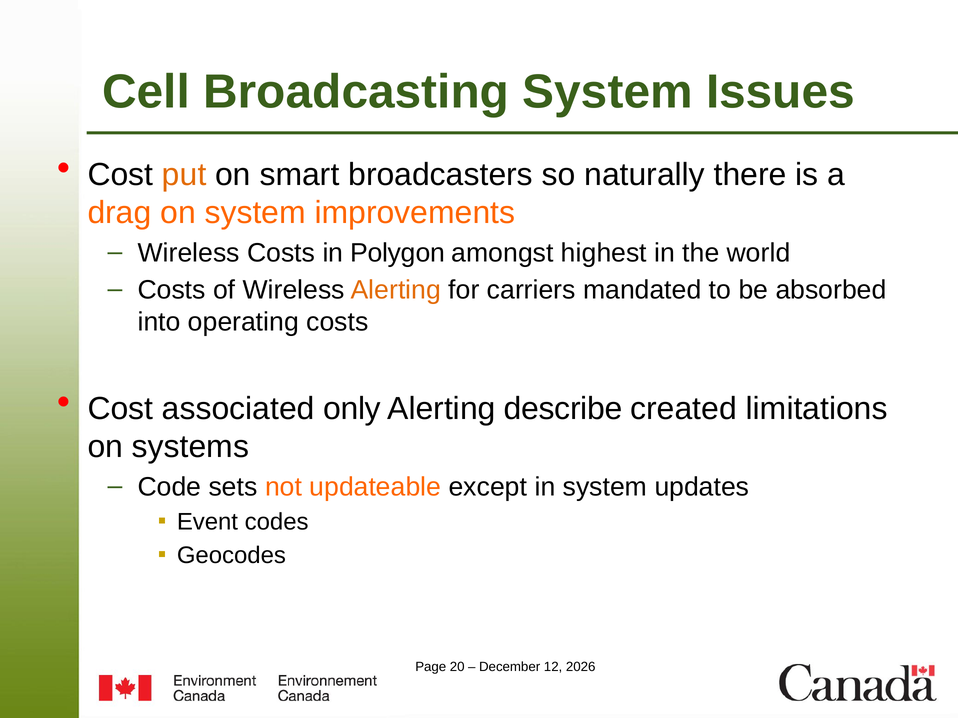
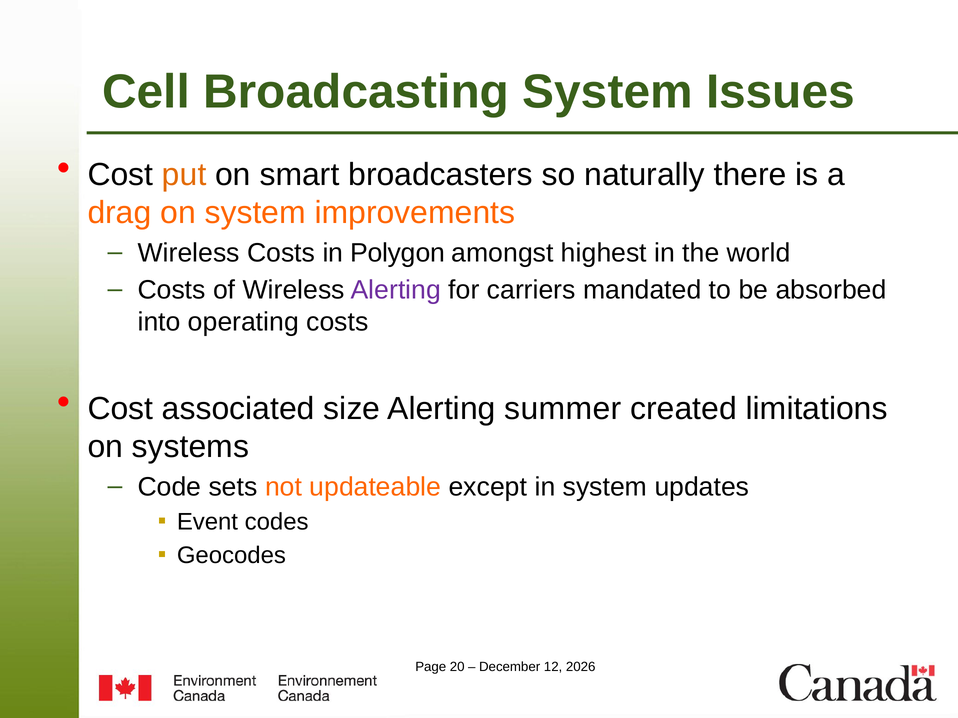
Alerting at (396, 290) colour: orange -> purple
only: only -> size
describe: describe -> summer
